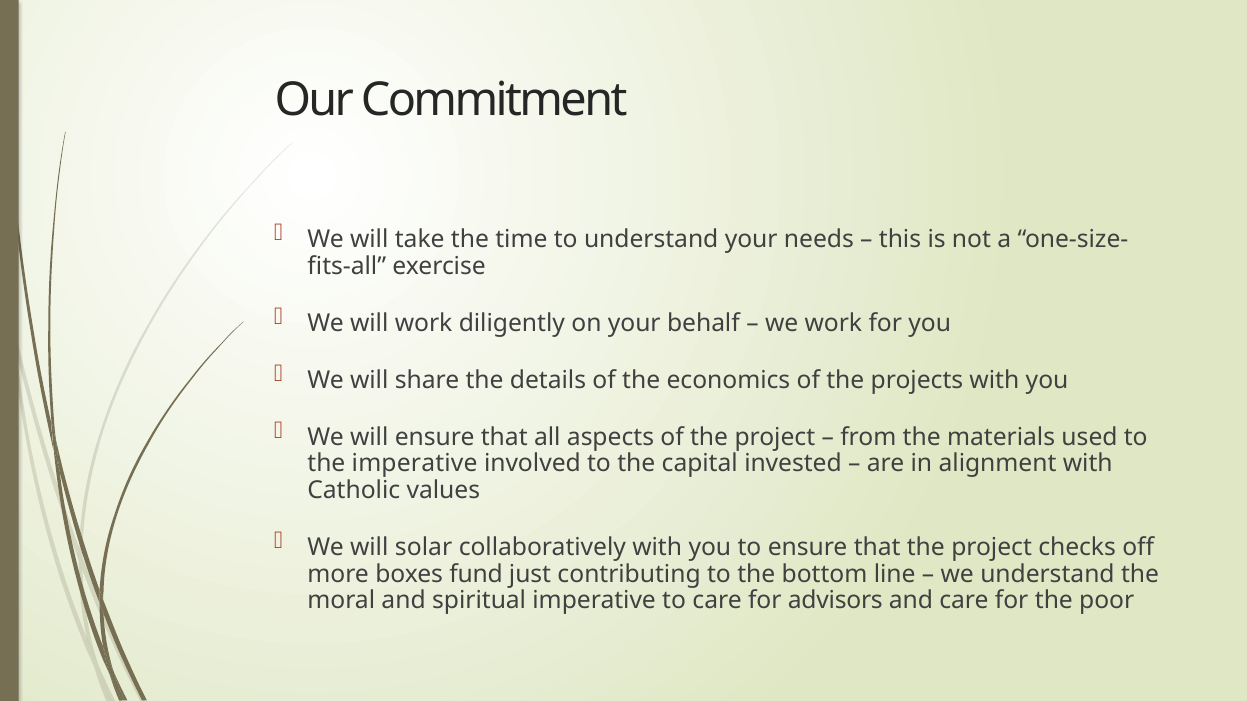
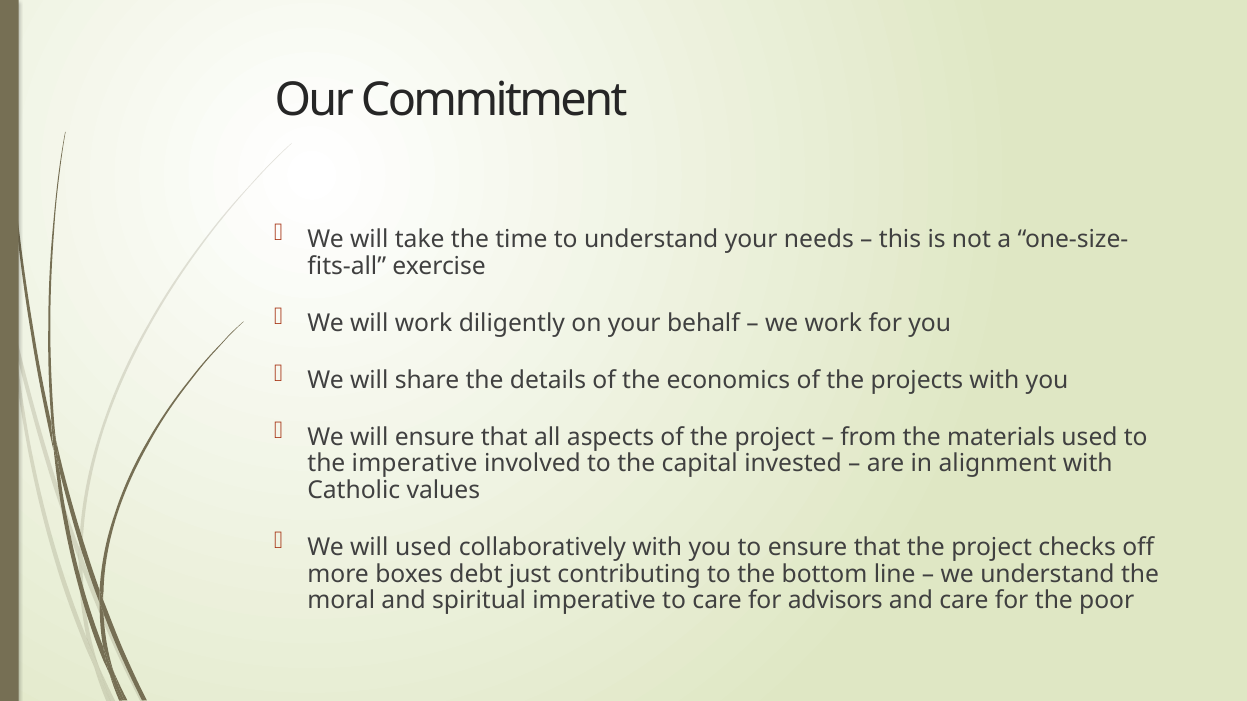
will solar: solar -> used
fund: fund -> debt
